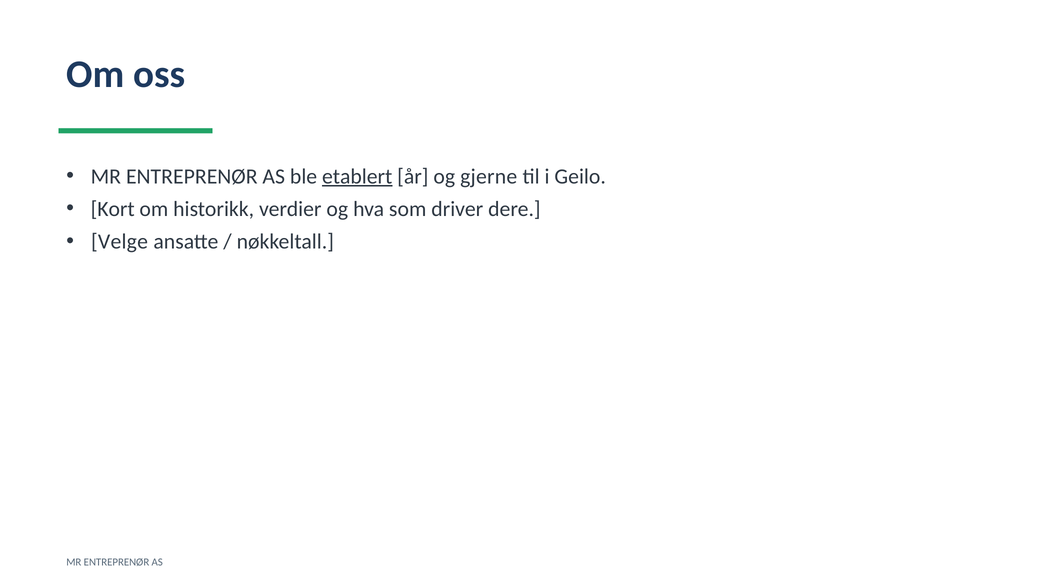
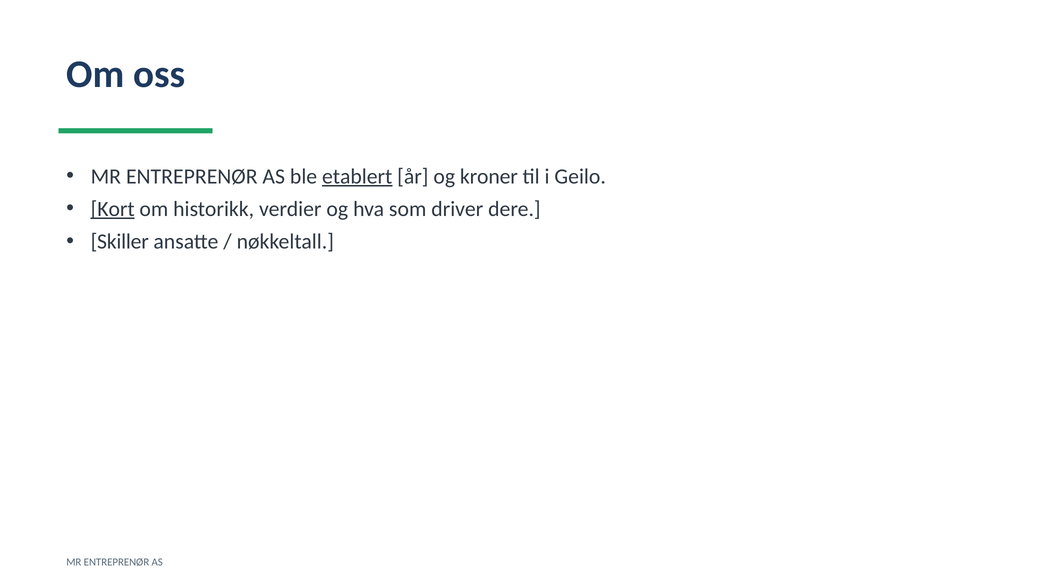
gjerne: gjerne -> kroner
Kort underline: none -> present
Velge: Velge -> Skiller
